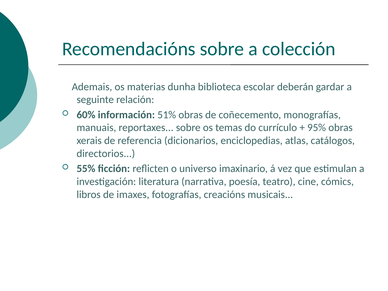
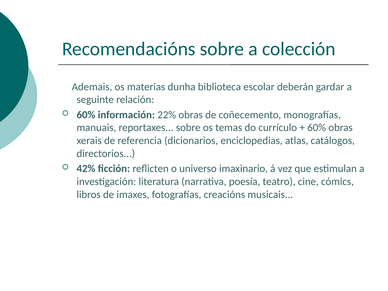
51%: 51% -> 22%
95% at (317, 128): 95% -> 60%
55%: 55% -> 42%
